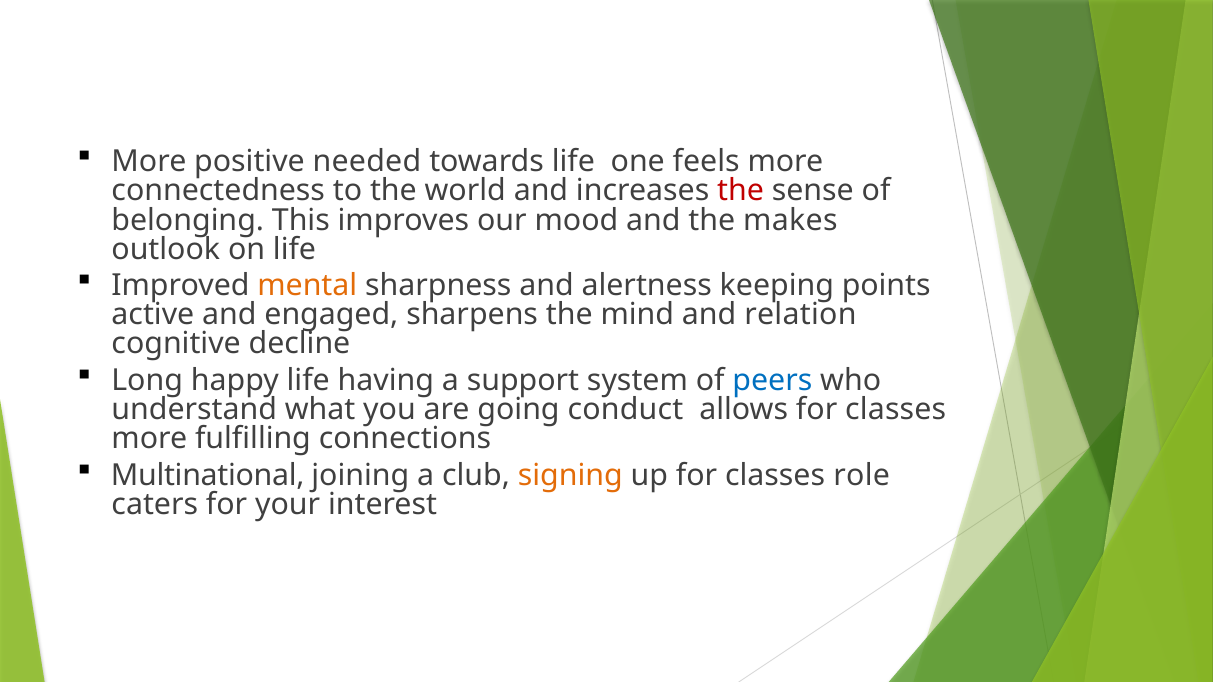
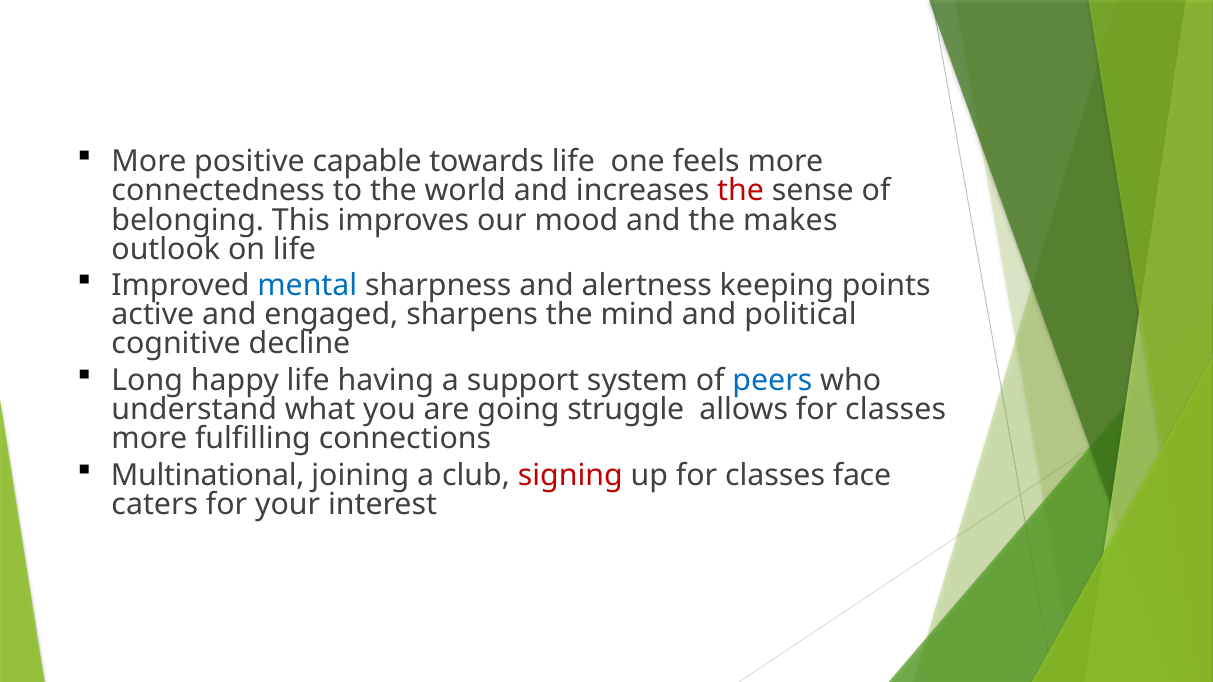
needed: needed -> capable
mental colour: orange -> blue
relation: relation -> political
conduct: conduct -> struggle
signing colour: orange -> red
role: role -> face
